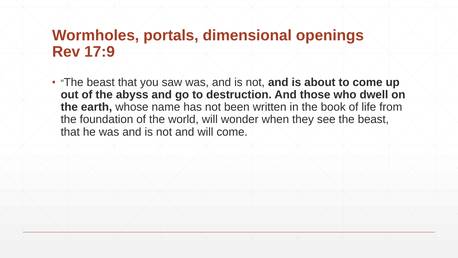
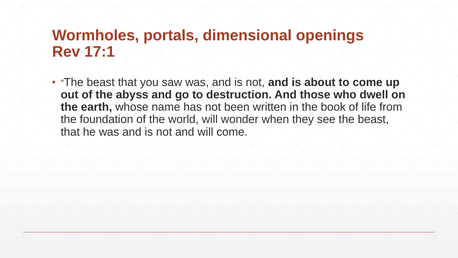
17:9: 17:9 -> 17:1
